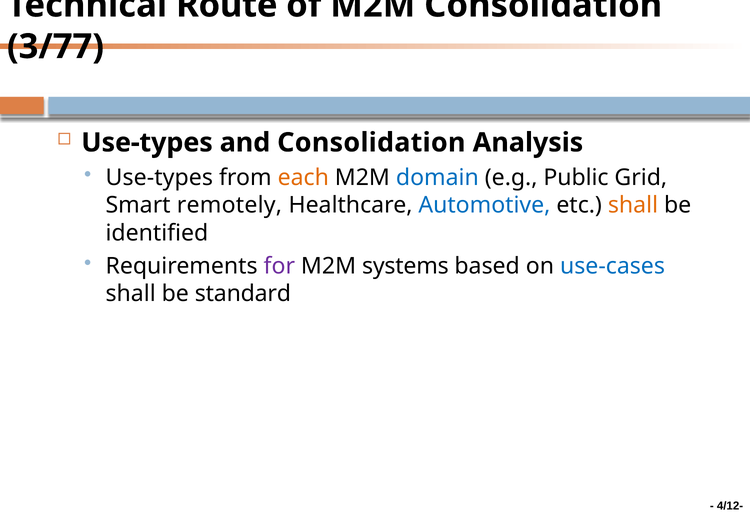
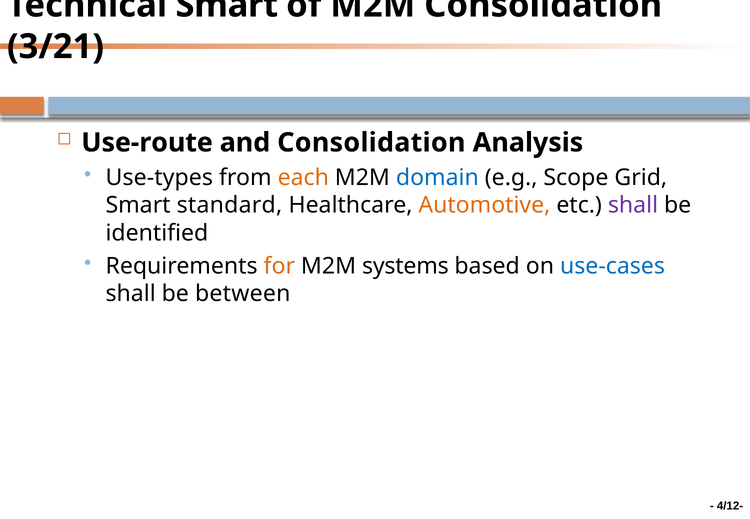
Technical Route: Route -> Smart
3/77: 3/77 -> 3/21
Use-types at (147, 143): Use-types -> Use-route
Public: Public -> Scope
remotely: remotely -> standard
Automotive colour: blue -> orange
shall at (633, 205) colour: orange -> purple
for colour: purple -> orange
standard: standard -> between
